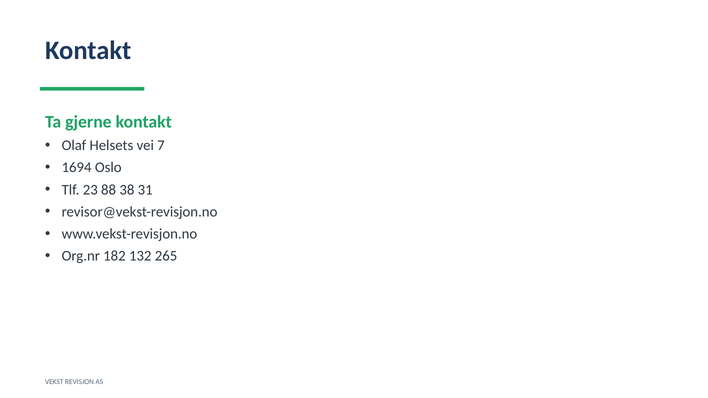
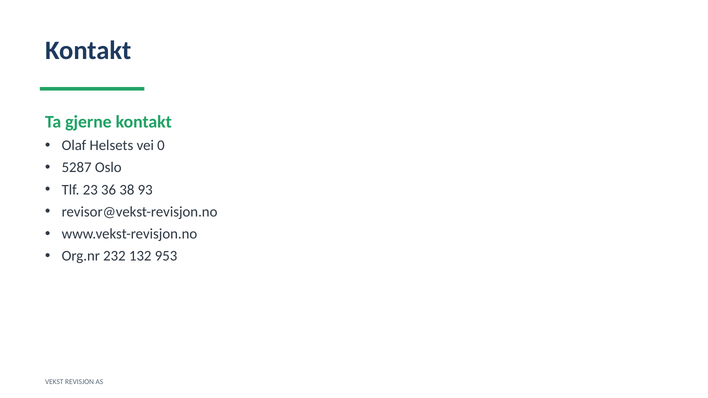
7: 7 -> 0
1694: 1694 -> 5287
88: 88 -> 36
31: 31 -> 93
182: 182 -> 232
265: 265 -> 953
